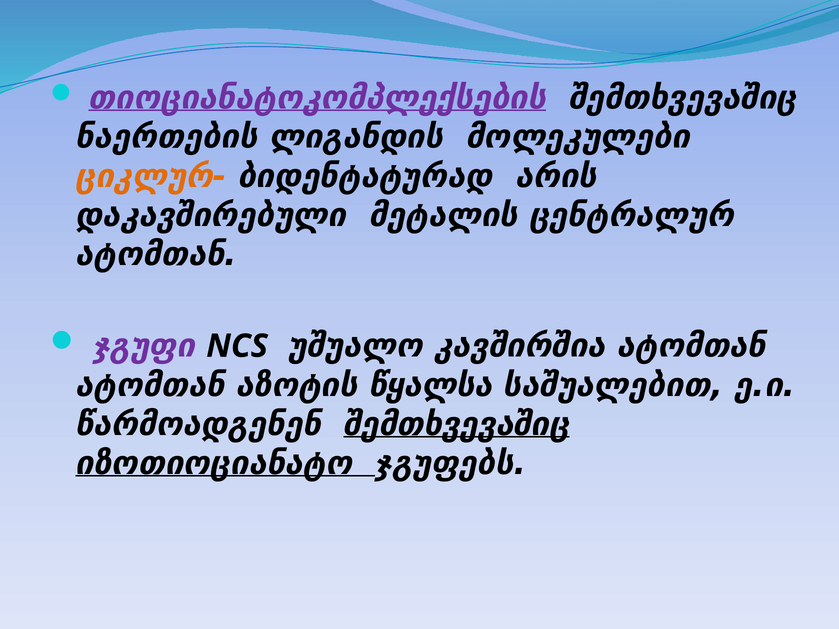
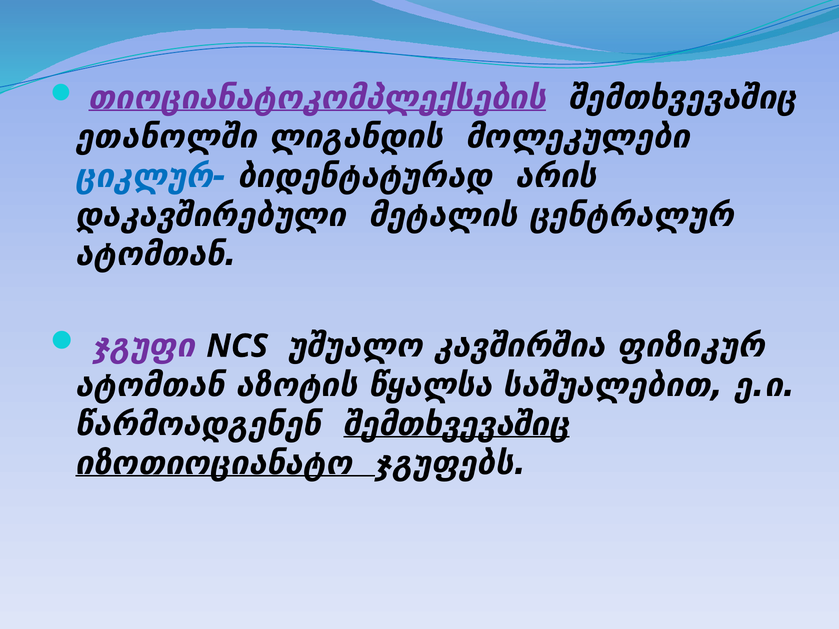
ნაერთების: ნაერთების -> ეთანოლში
ციკლურ- colour: orange -> blue
კავშირშია ატომთან: ატომთან -> ფიზიკურ
